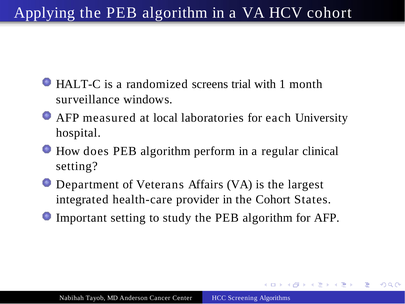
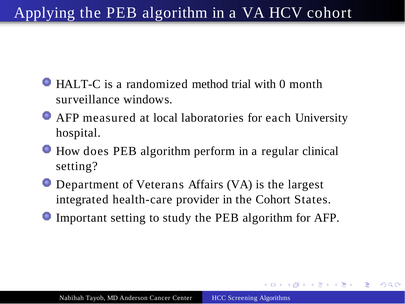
screens: screens -> method
1: 1 -> 0
